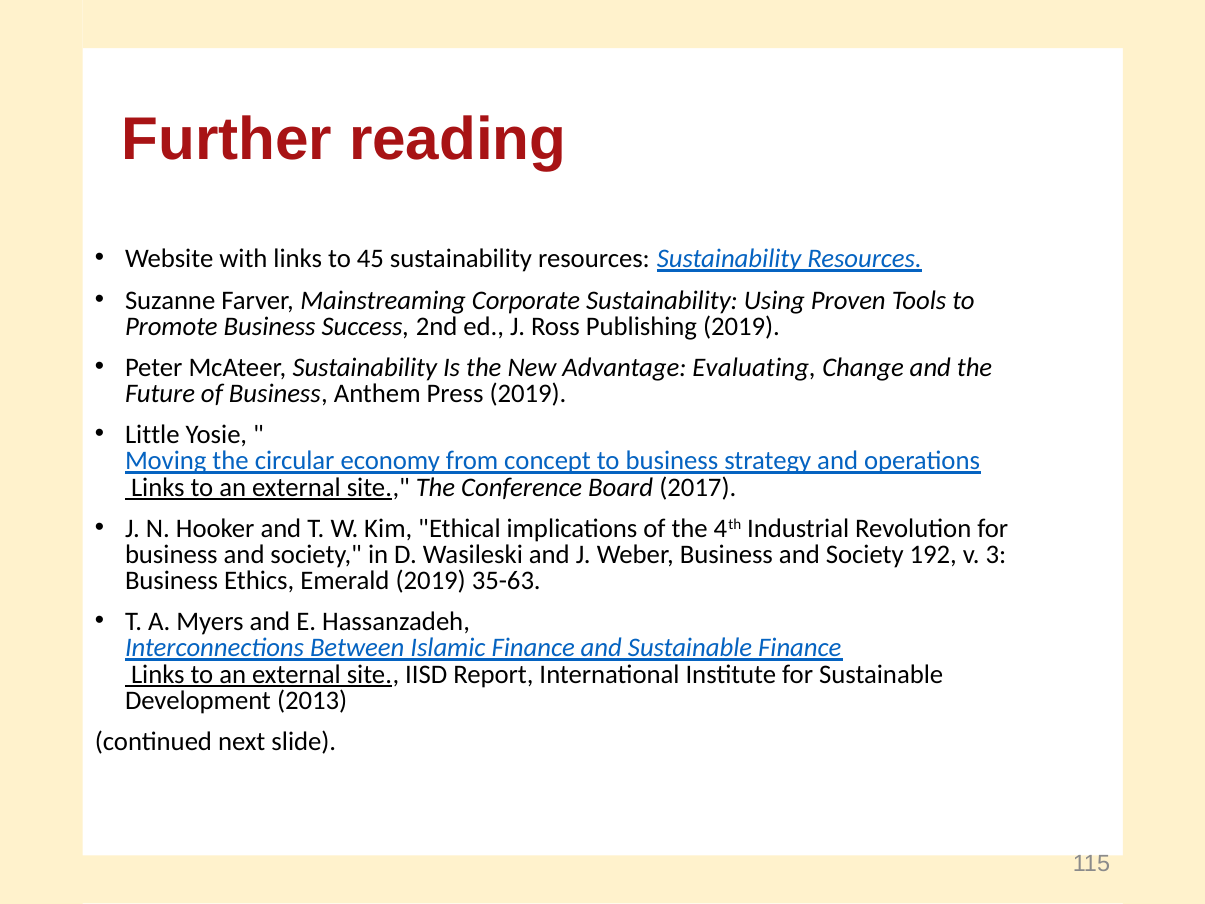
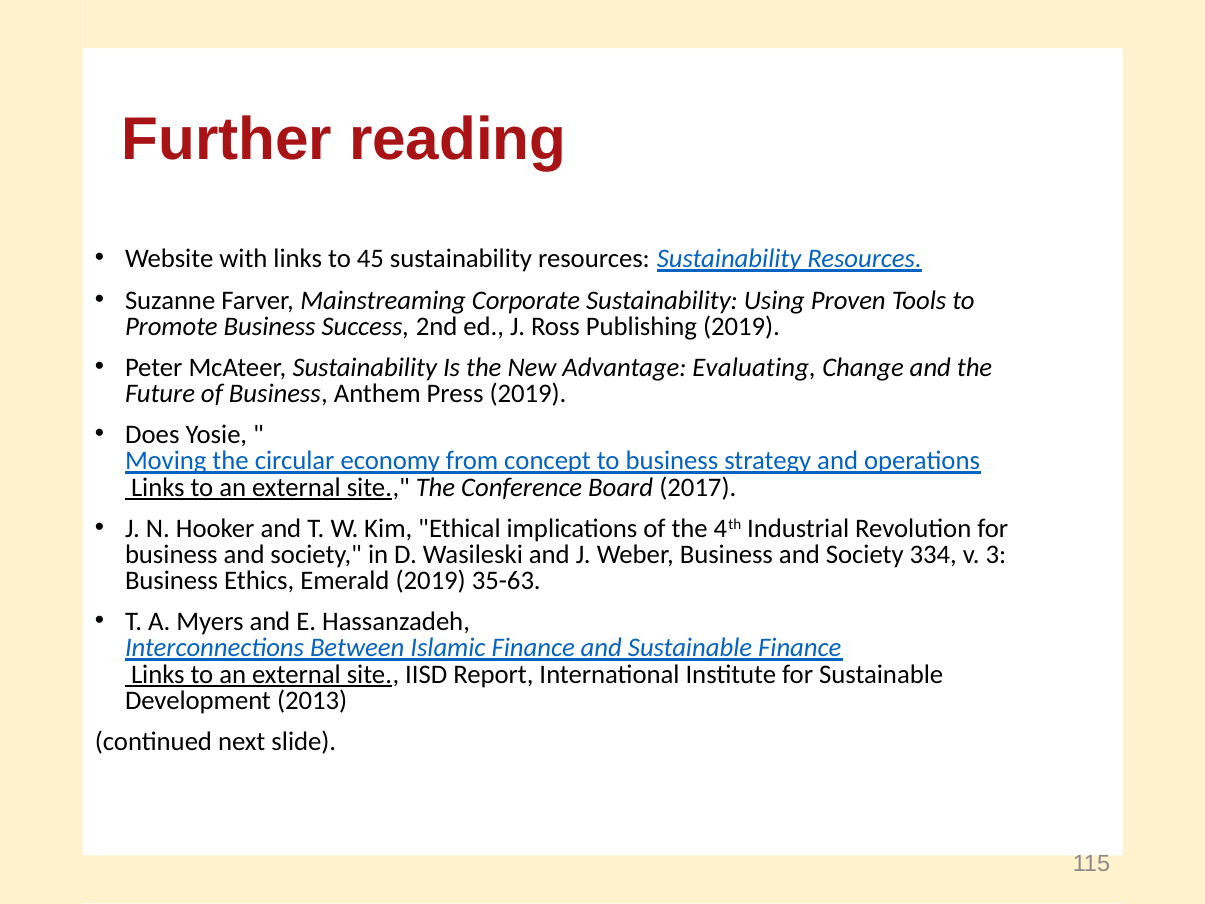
Little: Little -> Does
192: 192 -> 334
